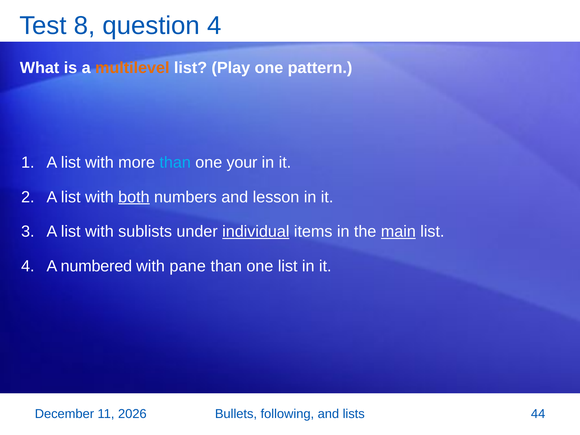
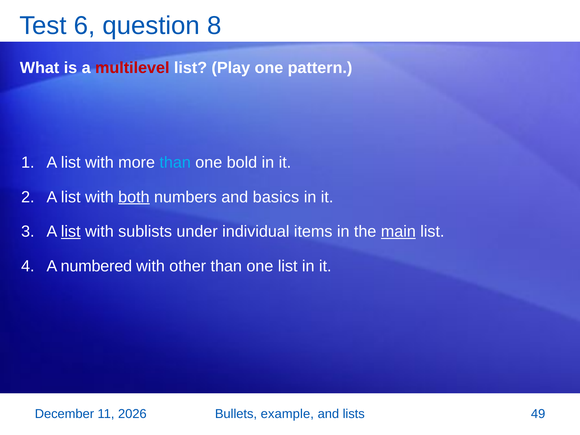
8: 8 -> 6
question 4: 4 -> 8
multilevel colour: orange -> red
your: your -> bold
lesson: lesson -> basics
list at (71, 232) underline: none -> present
individual underline: present -> none
pane: pane -> other
following: following -> example
44: 44 -> 49
